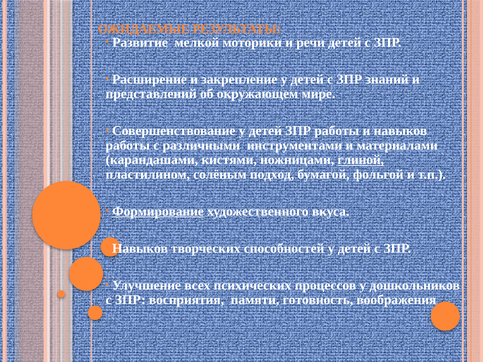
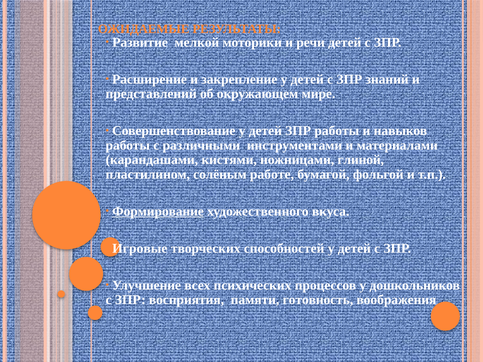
глиной underline: present -> none
подход: подход -> работе
Навыков at (140, 248): Навыков -> Игровые
